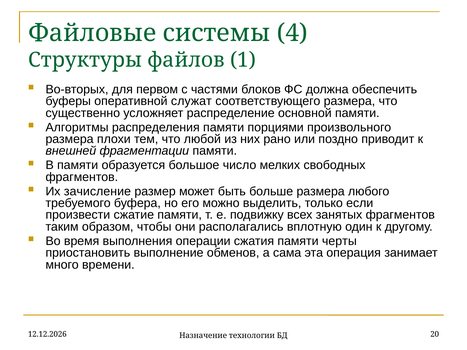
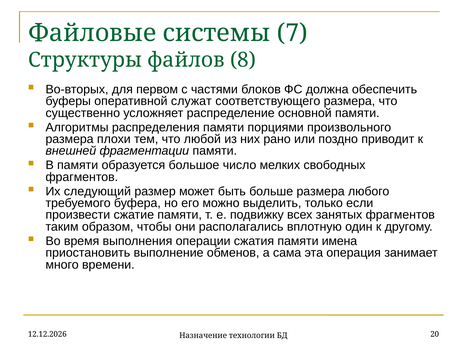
4: 4 -> 7
1: 1 -> 8
зачисление: зачисление -> следующий
черты: черты -> имена
